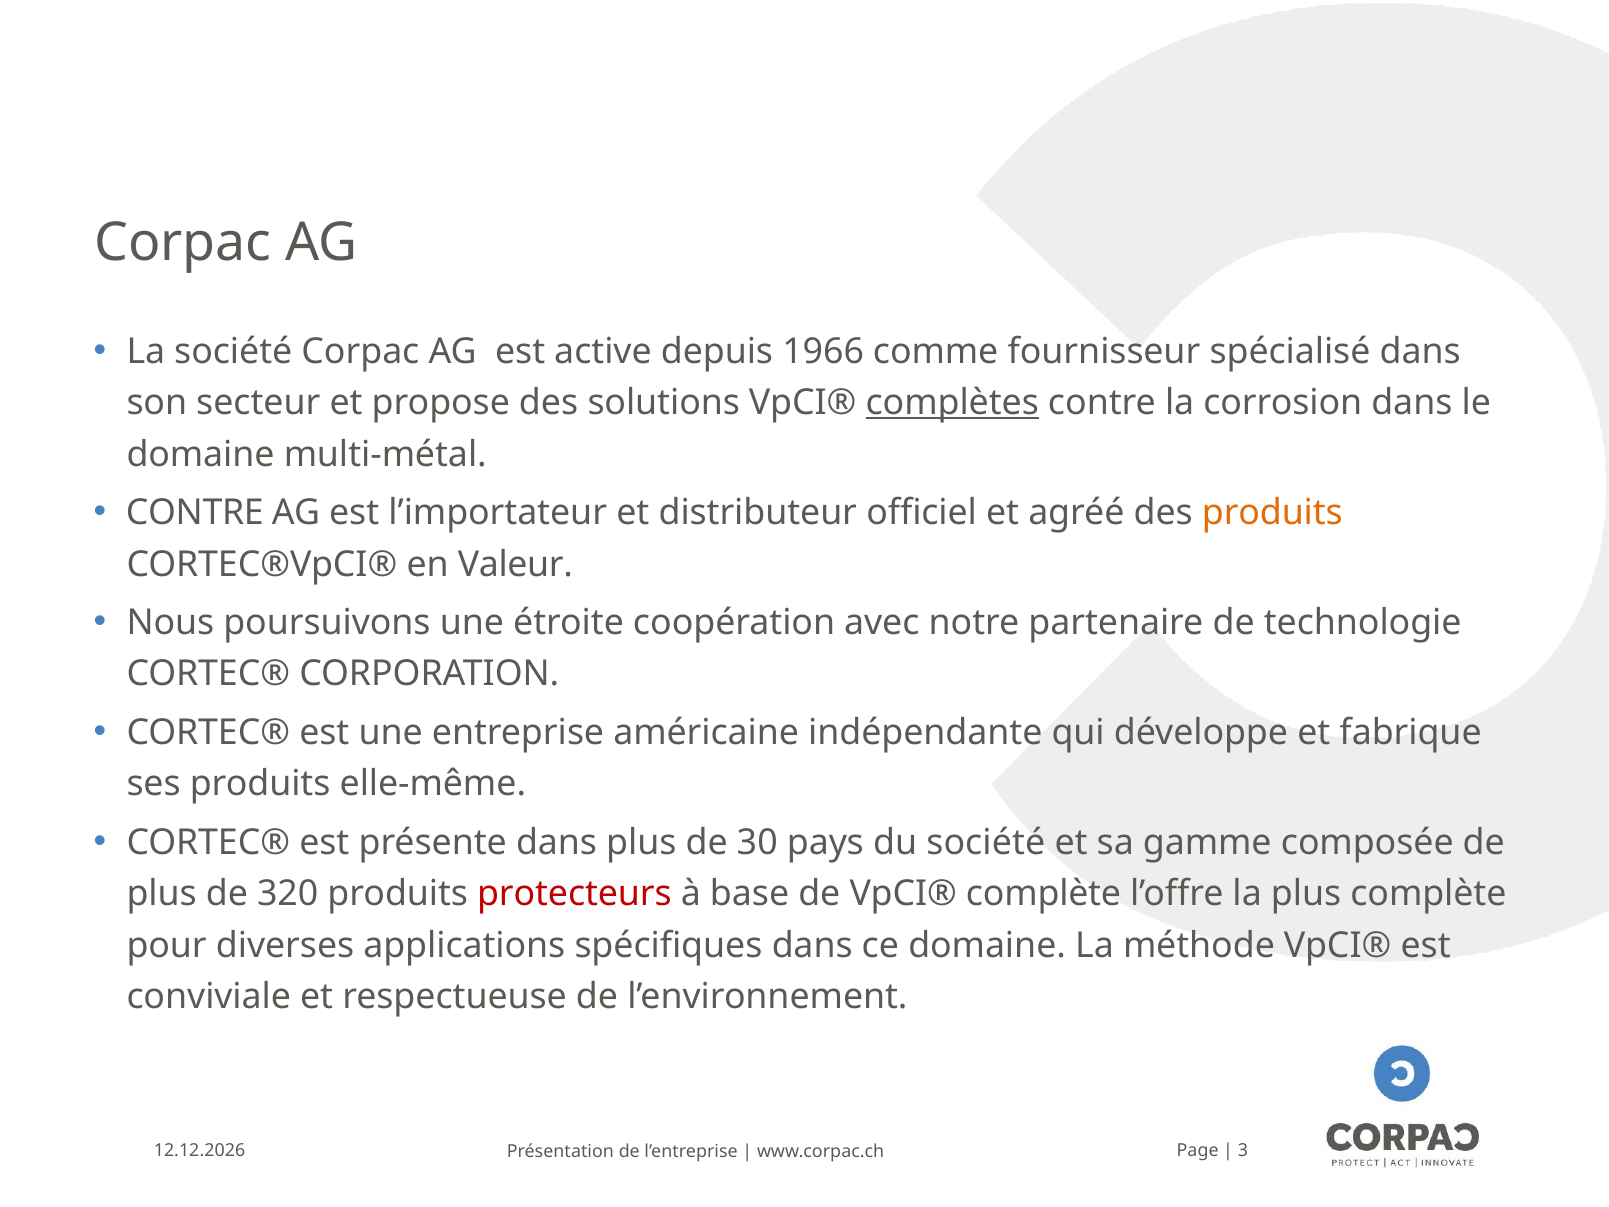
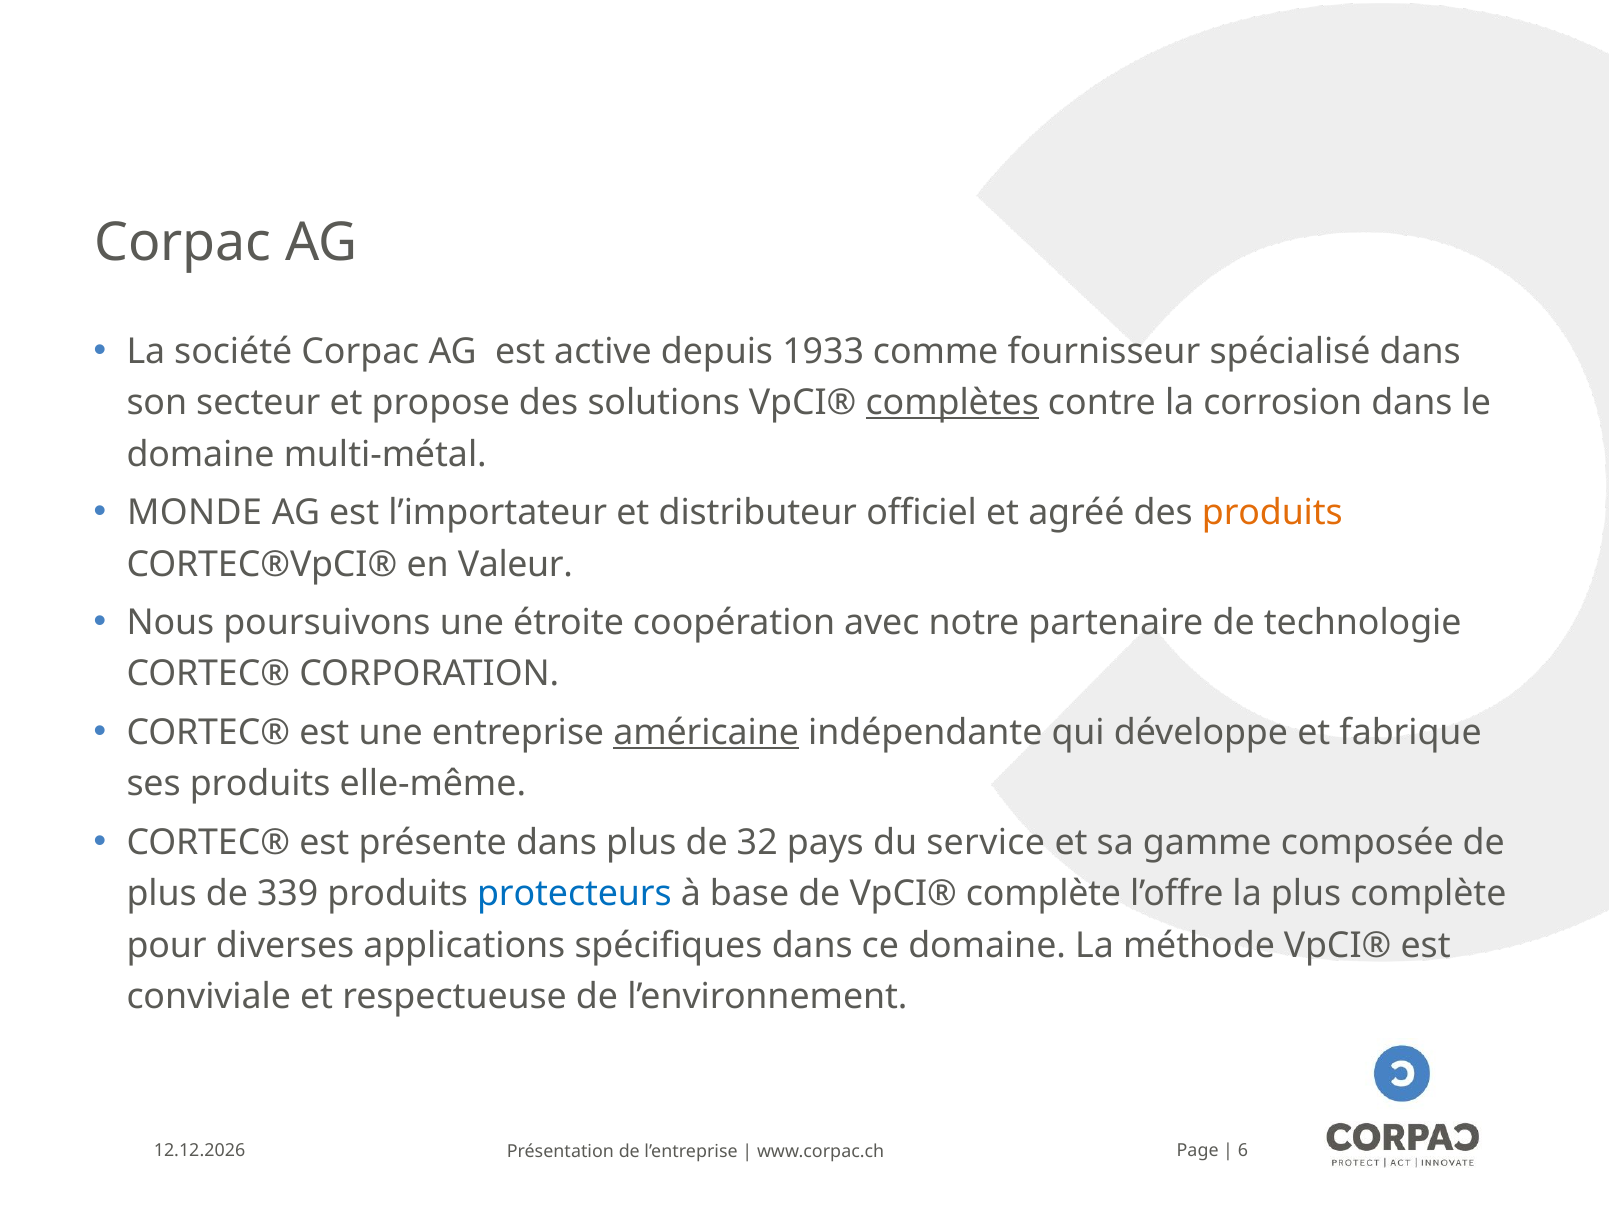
1966: 1966 -> 1933
CONTRE at (195, 513): CONTRE -> MONDE
américaine underline: none -> present
30: 30 -> 32
du société: société -> service
320: 320 -> 339
protecteurs colour: red -> blue
3: 3 -> 6
